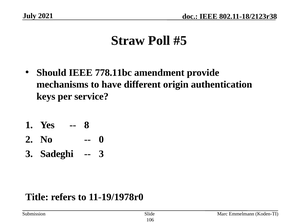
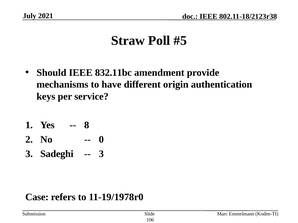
778.11bc: 778.11bc -> 832.11bc
Title: Title -> Case
